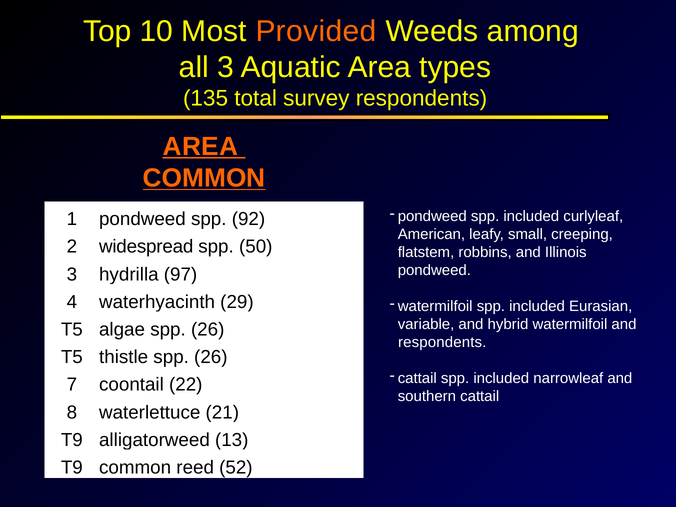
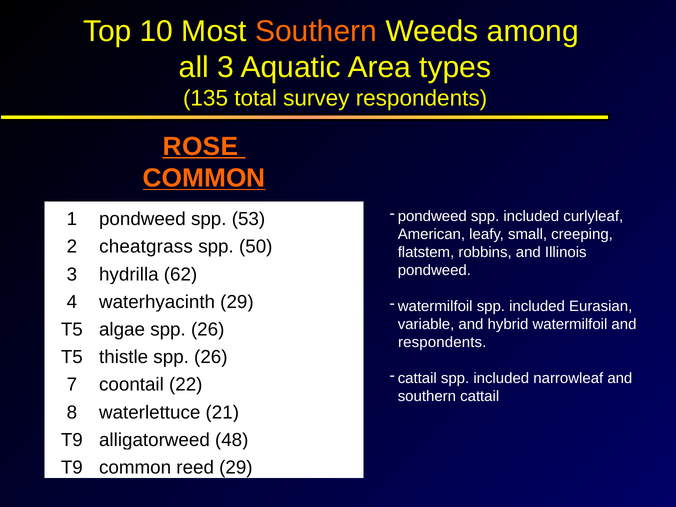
Most Provided: Provided -> Southern
AREA at (200, 146): AREA -> ROSE
92: 92 -> 53
widespread: widespread -> cheatgrass
97: 97 -> 62
13: 13 -> 48
reed 52: 52 -> 29
